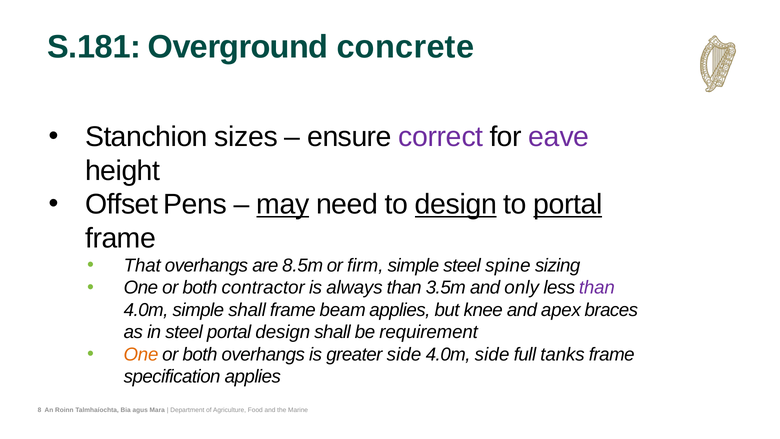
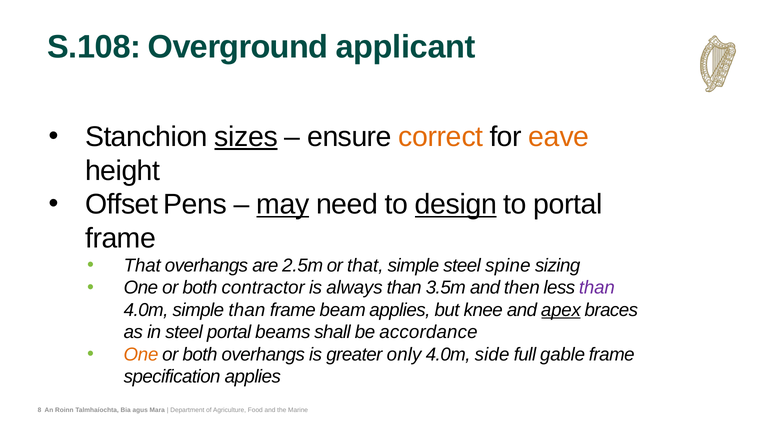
S.181: S.181 -> S.108
concrete: concrete -> applicant
sizes underline: none -> present
correct colour: purple -> orange
eave colour: purple -> orange
portal at (568, 204) underline: present -> none
8.5m: 8.5m -> 2.5m
or firm: firm -> that
only: only -> then
shall at (247, 310): shall -> than
apex underline: none -> present
portal design: design -> beams
requirement: requirement -> accordance
greater side: side -> only
tanks: tanks -> gable
